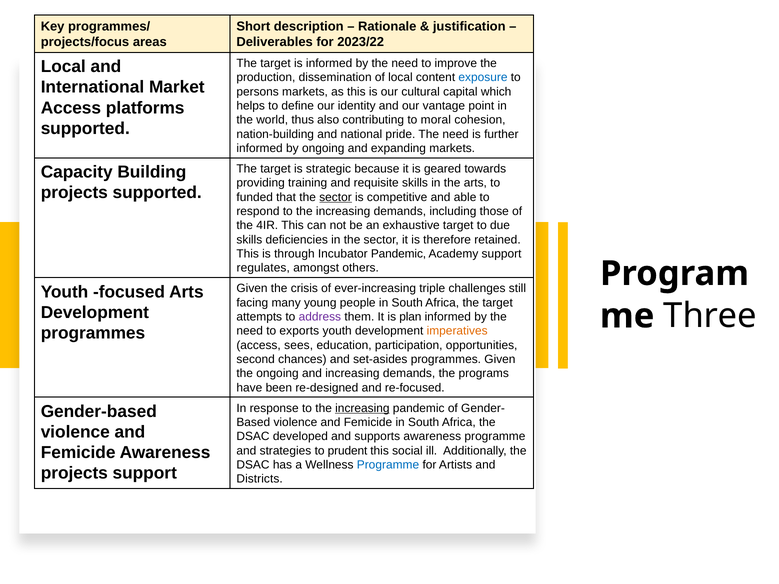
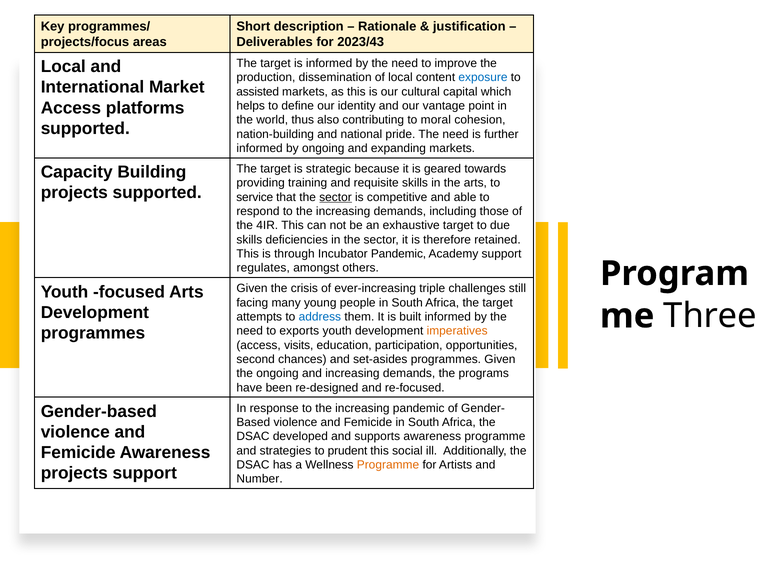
2023/22: 2023/22 -> 2023/43
persons: persons -> assisted
funded: funded -> service
address colour: purple -> blue
plan: plan -> built
sees: sees -> visits
increasing at (362, 408) underline: present -> none
Programme at (388, 465) colour: blue -> orange
Districts: Districts -> Number
